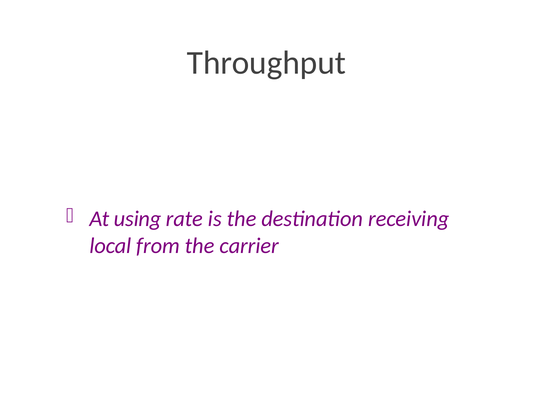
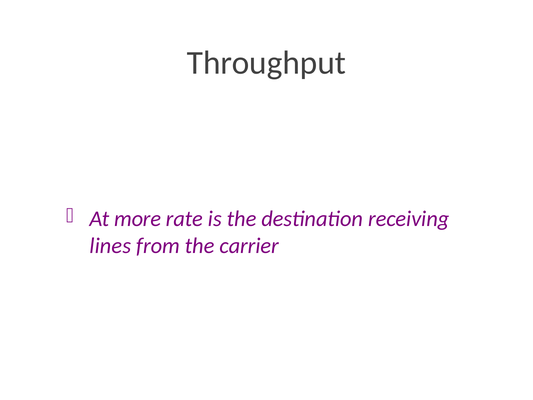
using: using -> more
local: local -> lines
